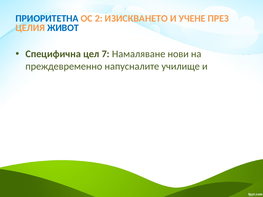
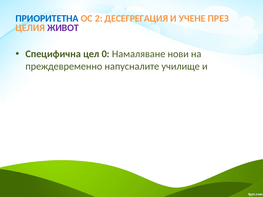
ИЗИСКВАНЕТО: ИЗИСКВАНЕТО -> ДЕСЕГРЕГАЦИЯ
ЖИВОТ colour: blue -> purple
7: 7 -> 0
